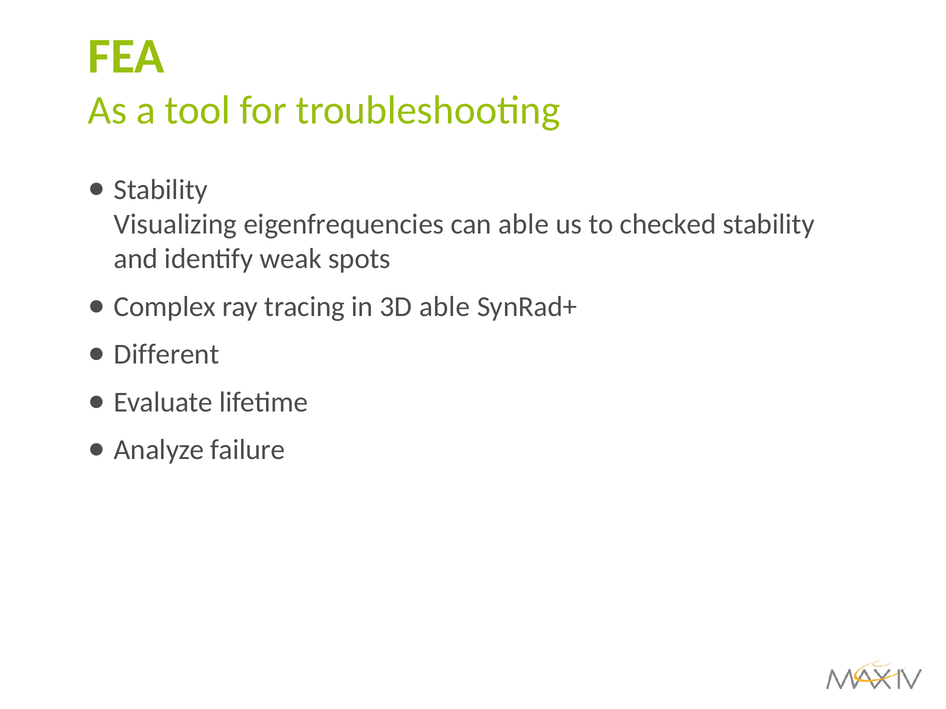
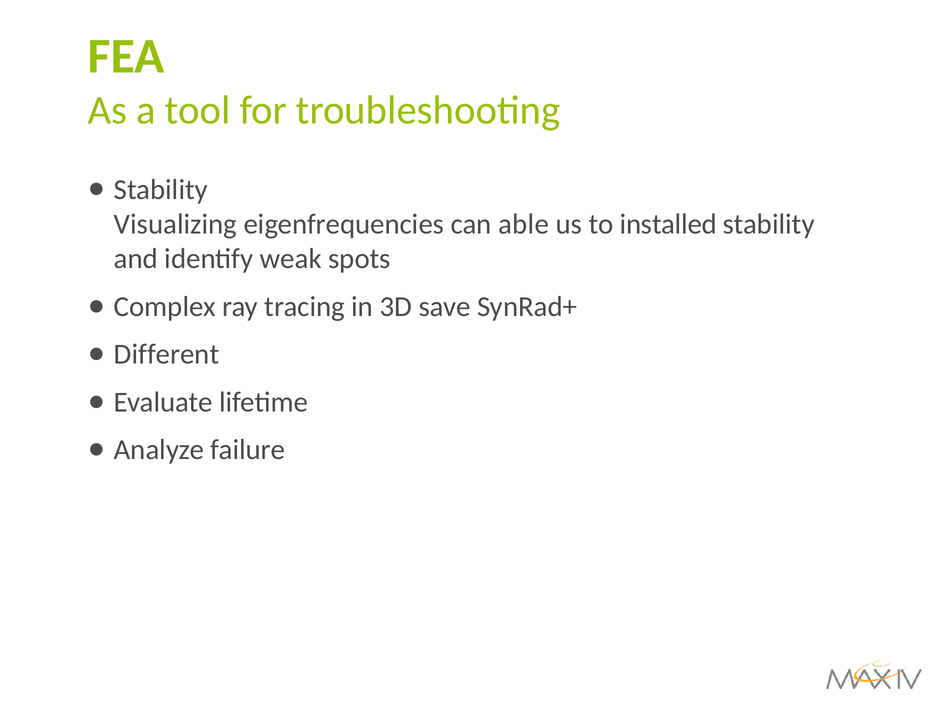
checked: checked -> installed
3D able: able -> save
